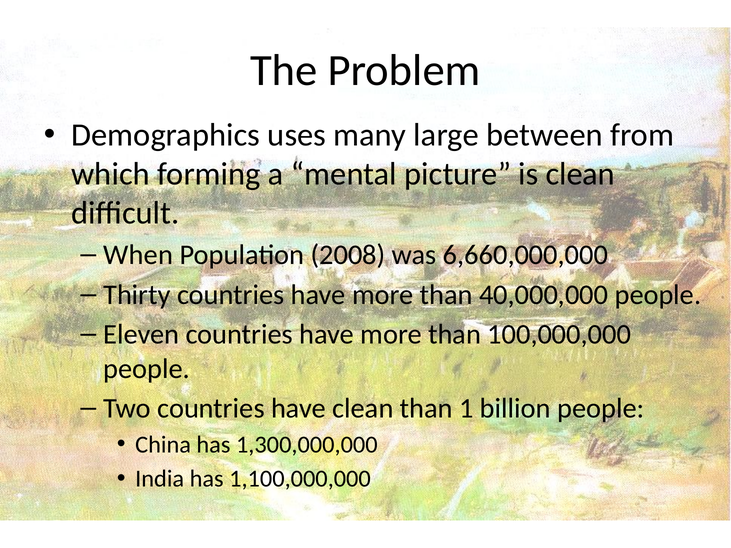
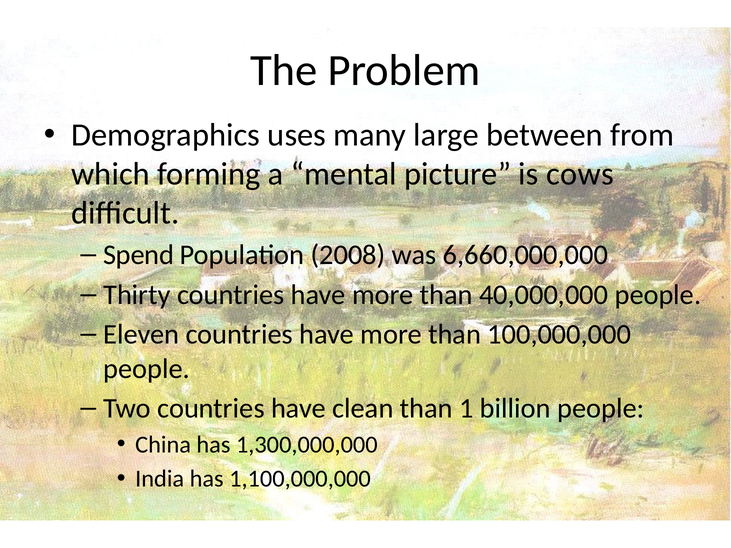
is clean: clean -> cows
When: When -> Spend
